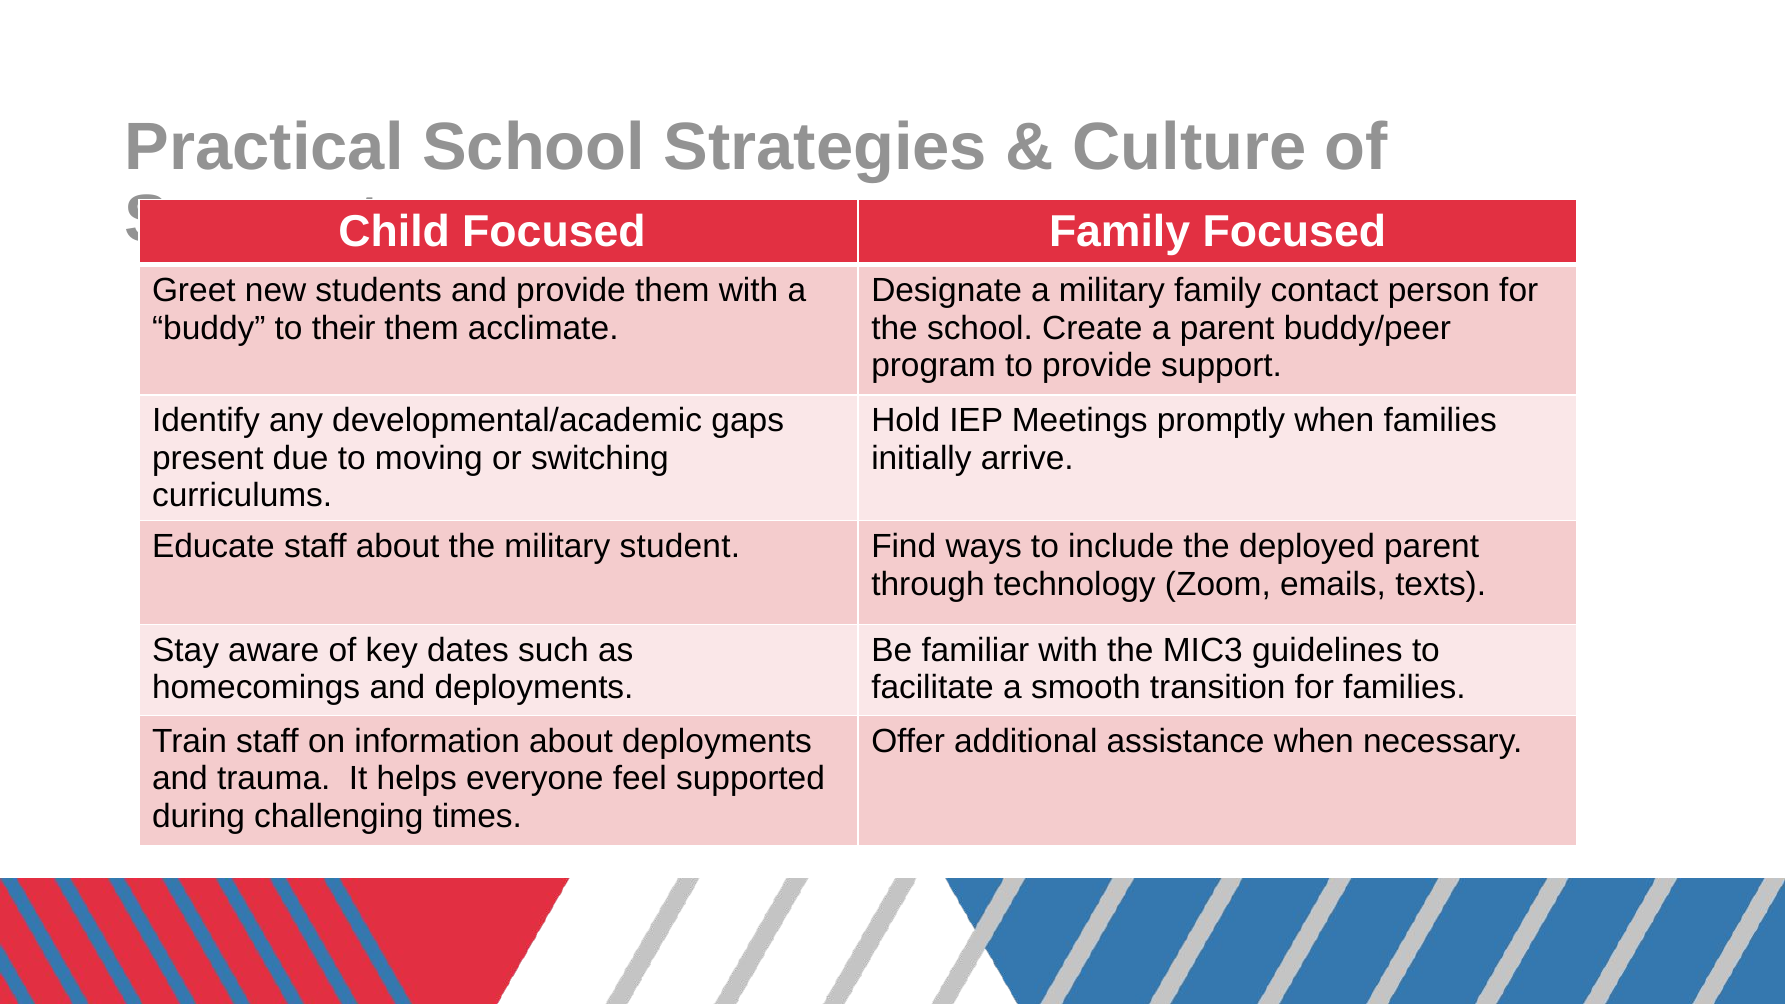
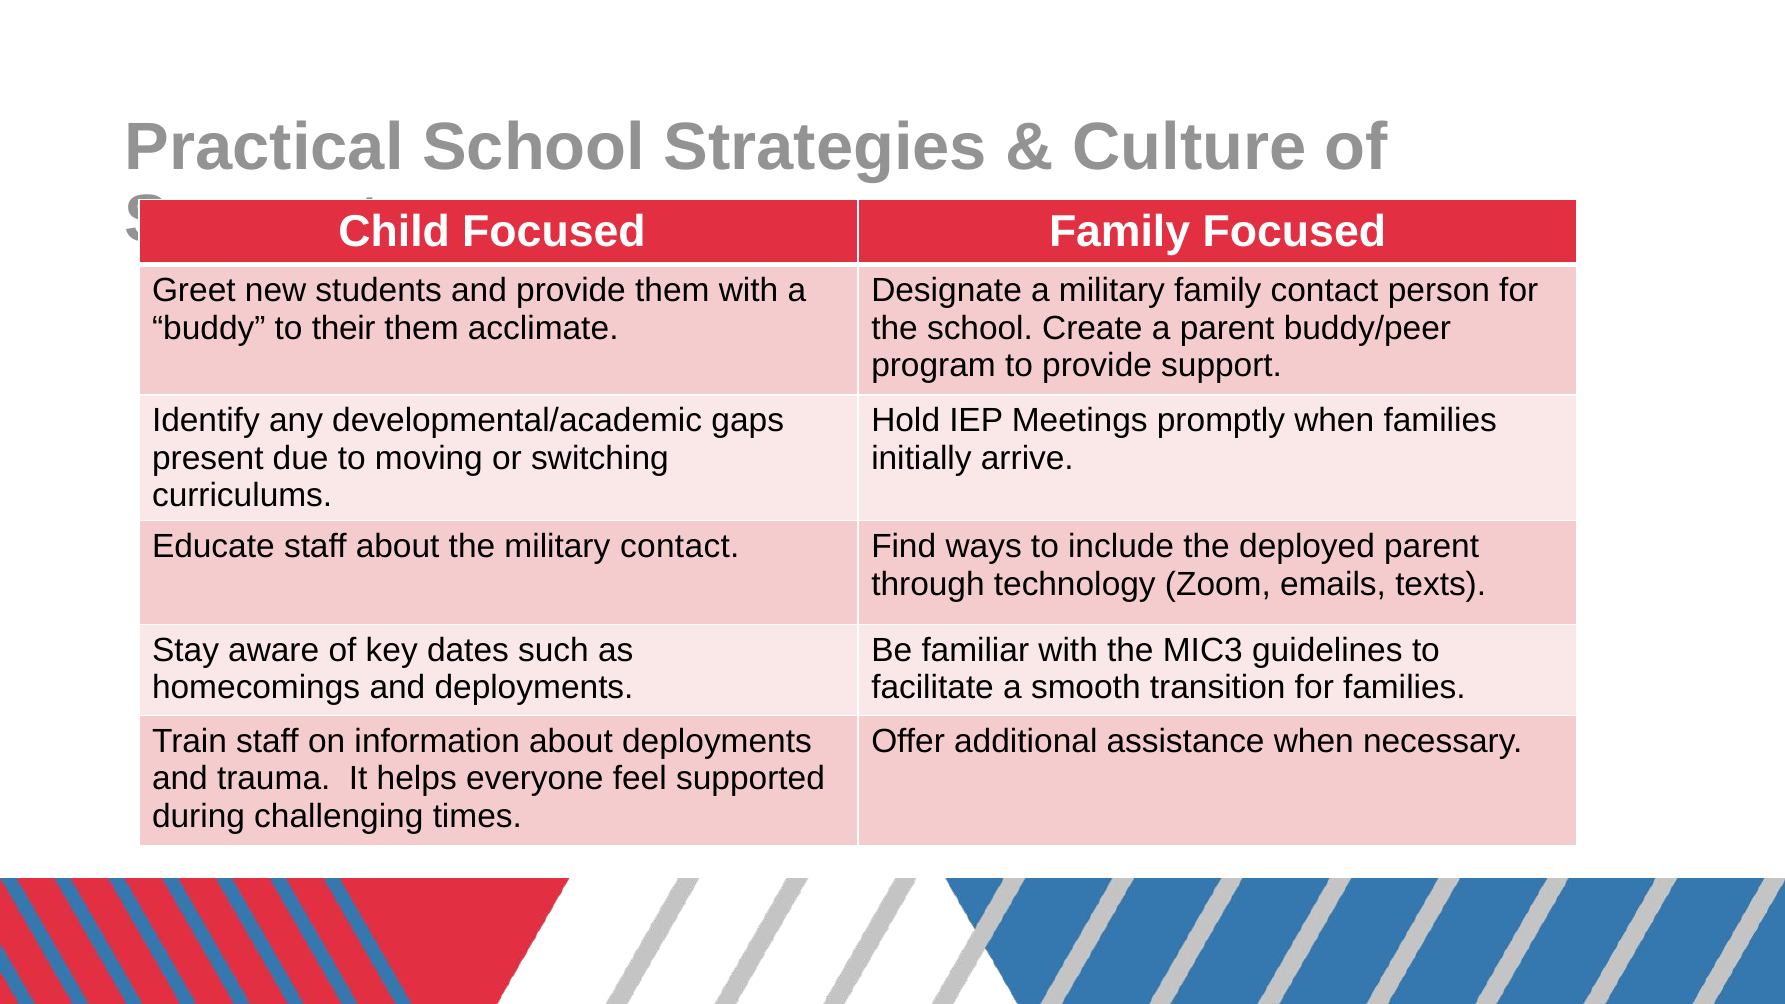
military student: student -> contact
